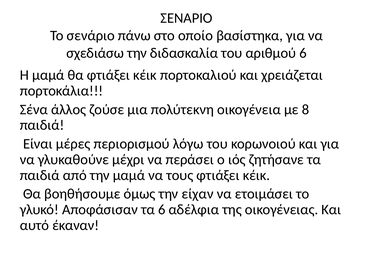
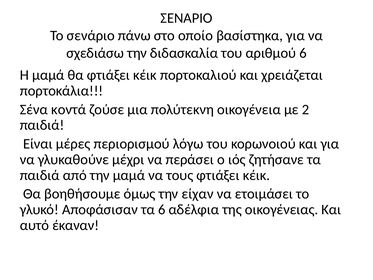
άλλος: άλλος -> κοντά
8: 8 -> 2
